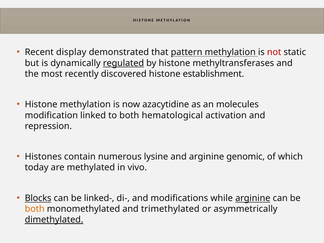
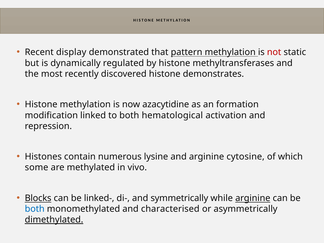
regulated underline: present -> none
establishment: establishment -> demonstrates
molecules: molecules -> formation
genomic: genomic -> cytosine
today: today -> some
modifications: modifications -> symmetrically
both at (35, 209) colour: orange -> blue
trimethylated: trimethylated -> characterised
